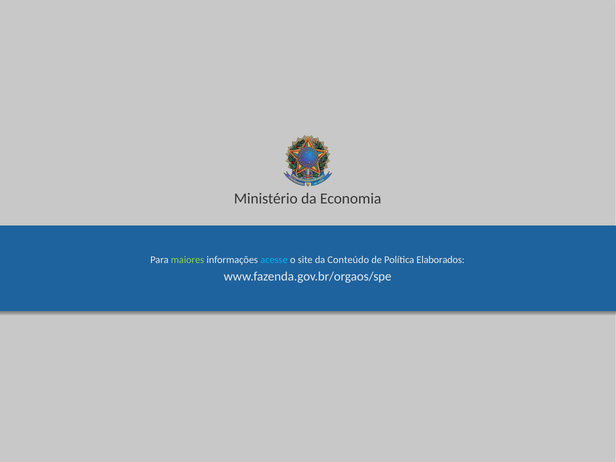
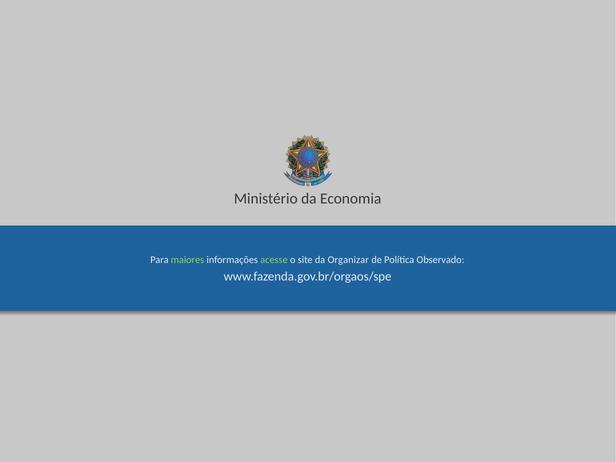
acesse colour: light blue -> light green
Conteúdo: Conteúdo -> Organizar
Elaborados: Elaborados -> Observado
